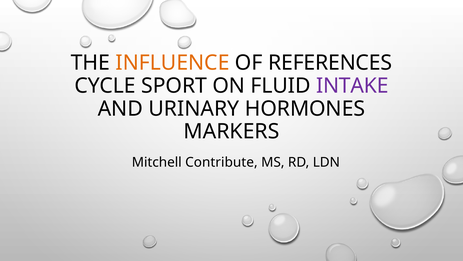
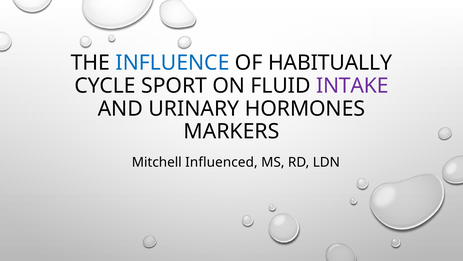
INFLUENCE colour: orange -> blue
REFERENCES: REFERENCES -> HABITUALLY
Contribute: Contribute -> Influenced
